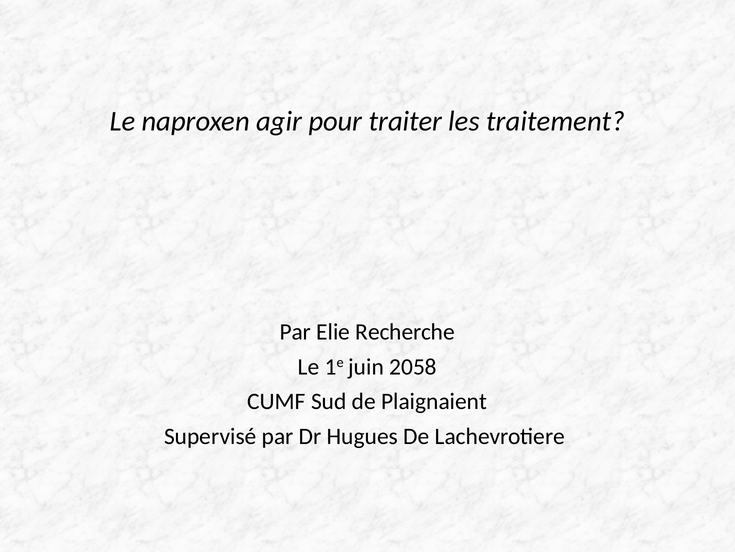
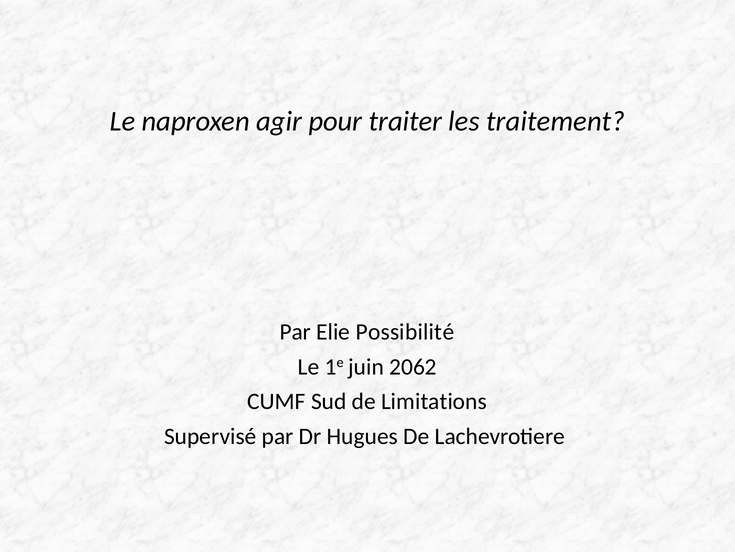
Recherche: Recherche -> Possibilité
2058: 2058 -> 2062
Plaignaient: Plaignaient -> Limitations
